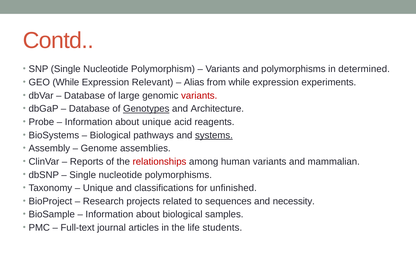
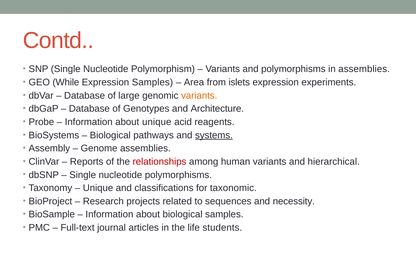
in determined: determined -> assemblies
Expression Relevant: Relevant -> Samples
Alias: Alias -> Area
from while: while -> islets
variants at (199, 96) colour: red -> orange
Genotypes underline: present -> none
mammalian: mammalian -> hierarchical
unfinished: unfinished -> taxonomic
